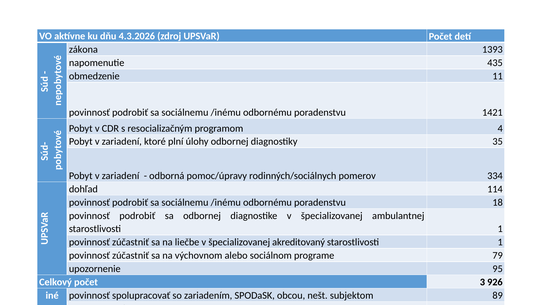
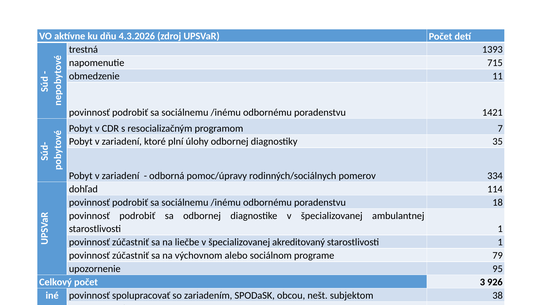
zákona: zákona -> trestná
435: 435 -> 715
4: 4 -> 7
89: 89 -> 38
